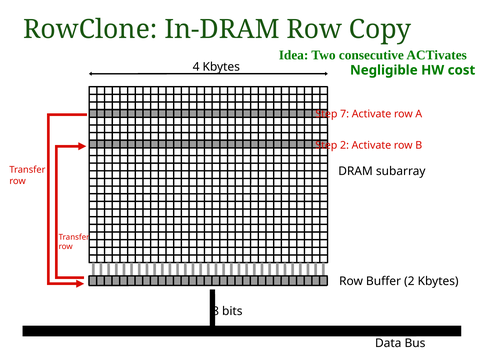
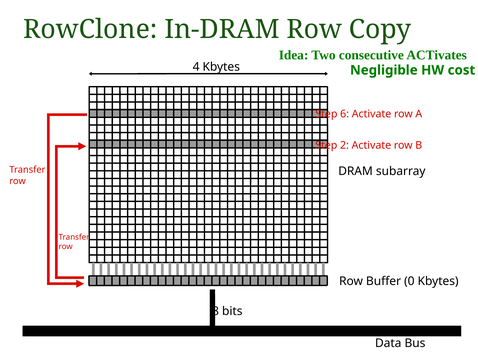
7: 7 -> 6
Buffer 2: 2 -> 0
